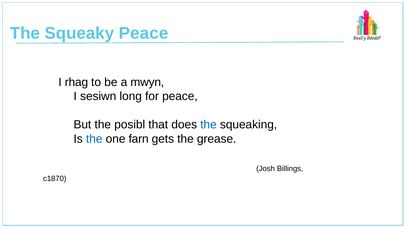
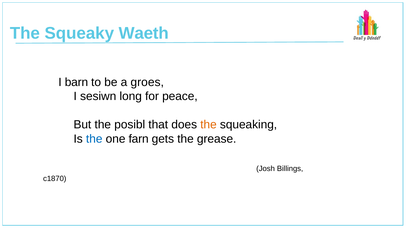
Squeaky Peace: Peace -> Waeth
rhag: rhag -> barn
mwyn: mwyn -> groes
the at (208, 125) colour: blue -> orange
